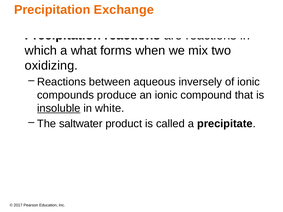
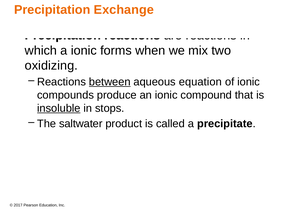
a what: what -> ionic
between underline: none -> present
inversely: inversely -> equation
white: white -> stops
